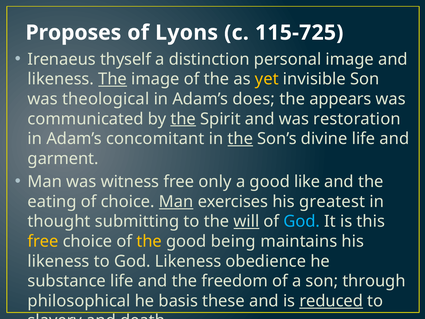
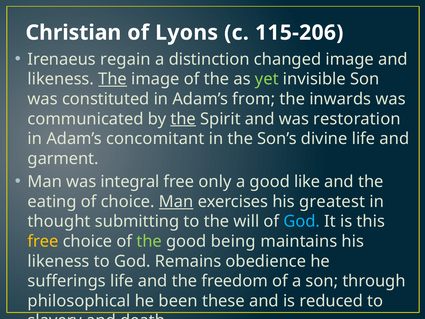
Proposes: Proposes -> Christian
115-725: 115-725 -> 115-206
thyself: thyself -> regain
personal: personal -> changed
yet colour: yellow -> light green
theological: theological -> constituted
does: does -> from
appears: appears -> inwards
the at (240, 139) underline: present -> none
witness: witness -> integral
will underline: present -> none
the at (149, 241) colour: yellow -> light green
God Likeness: Likeness -> Remains
substance: substance -> suﬀerings
basis: basis -> been
reduced underline: present -> none
